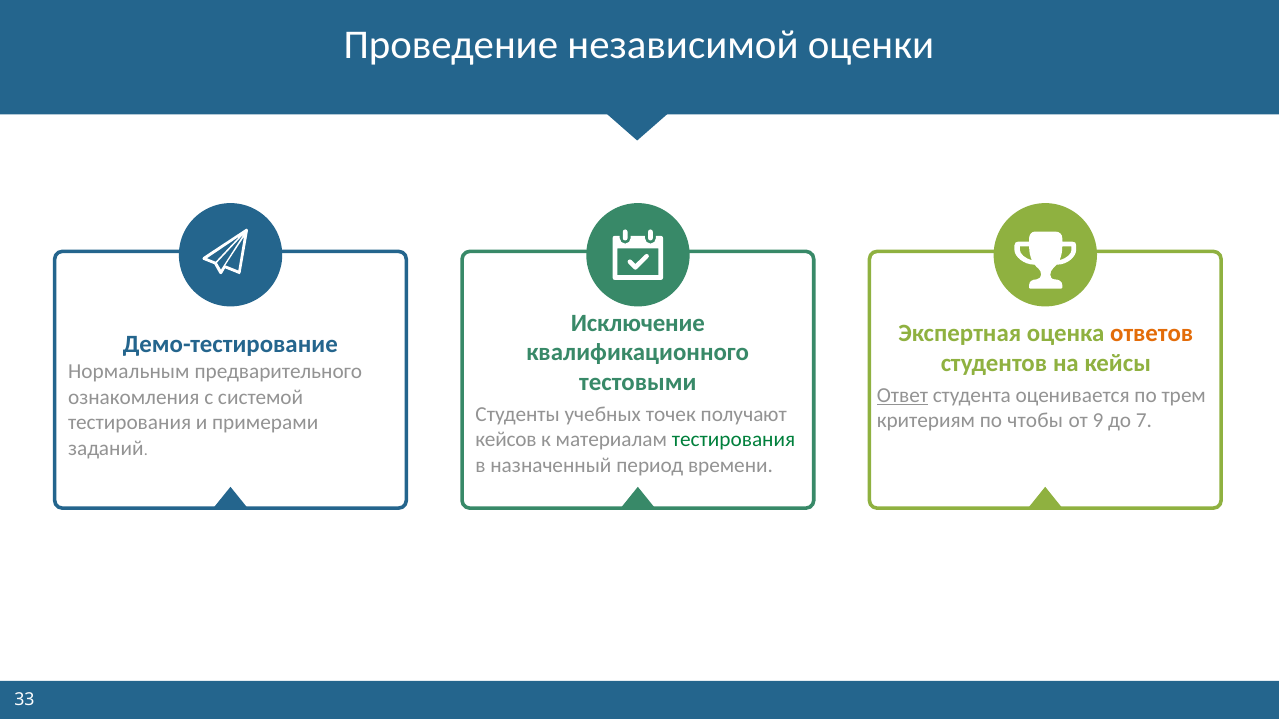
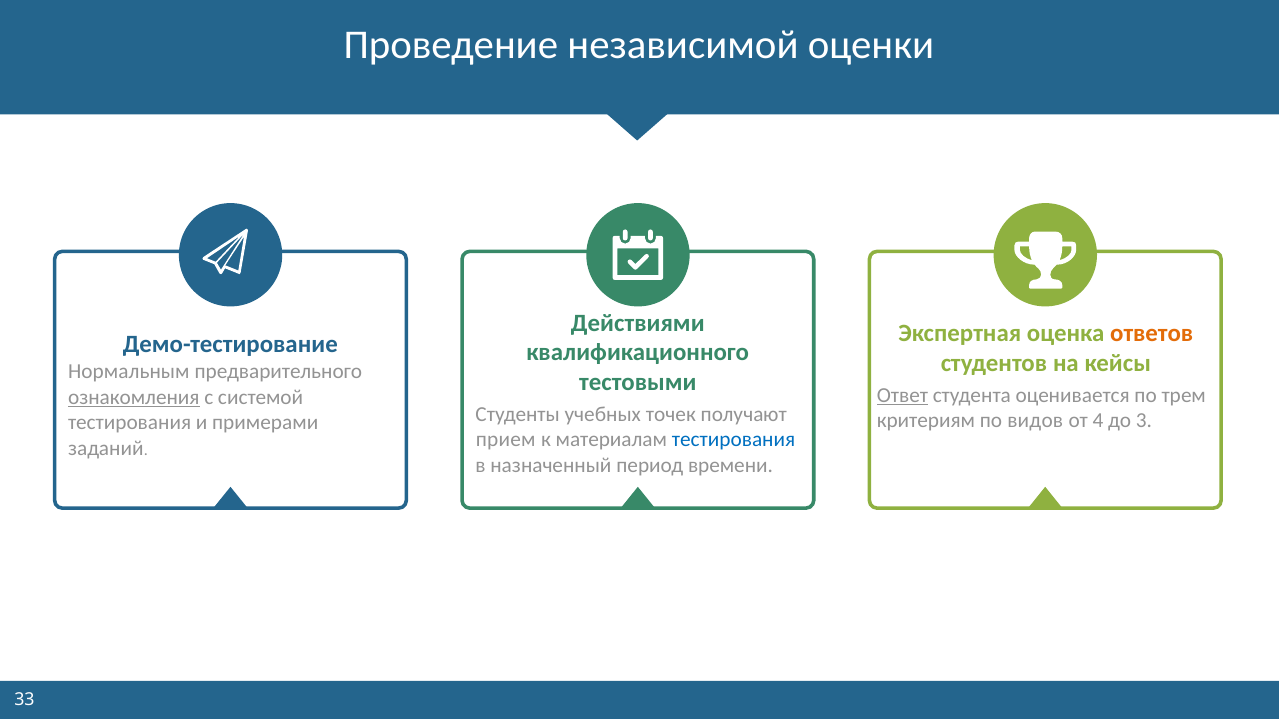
Исключение: Исключение -> Действиями
ознакомления underline: none -> present
чтобы: чтобы -> видов
9: 9 -> 4
7: 7 -> 3
кейсов: кейсов -> прием
тестирования at (734, 440) colour: green -> blue
